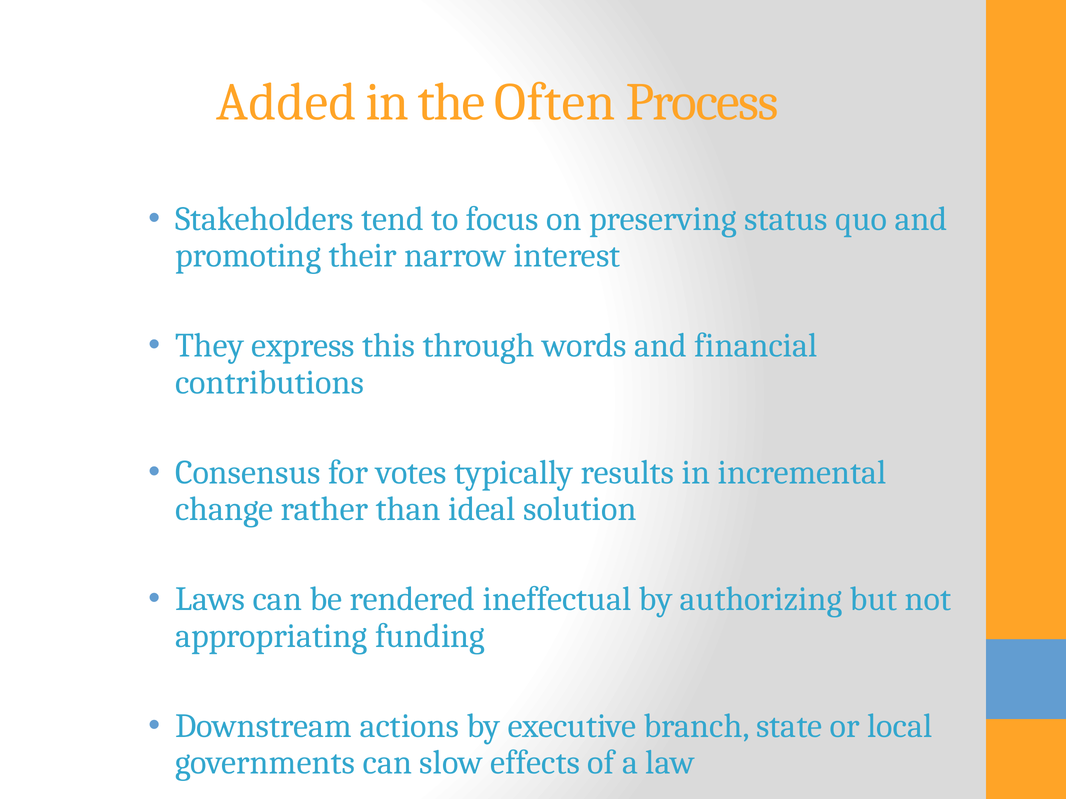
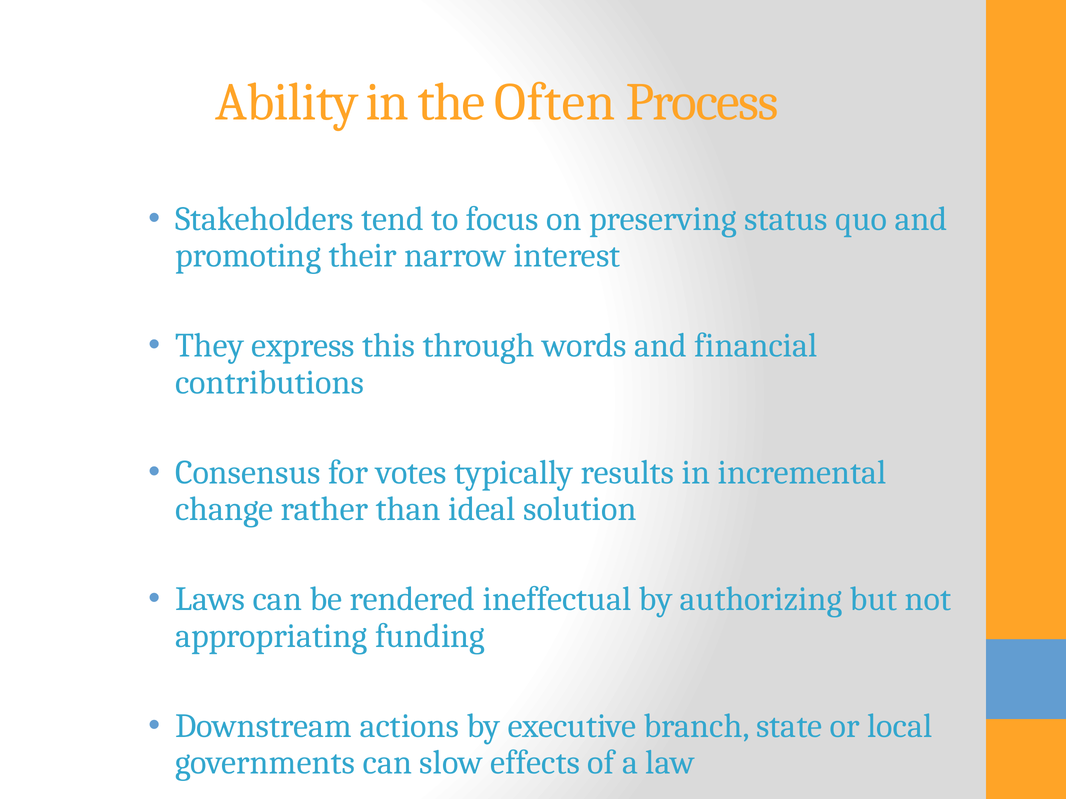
Added: Added -> Ability
